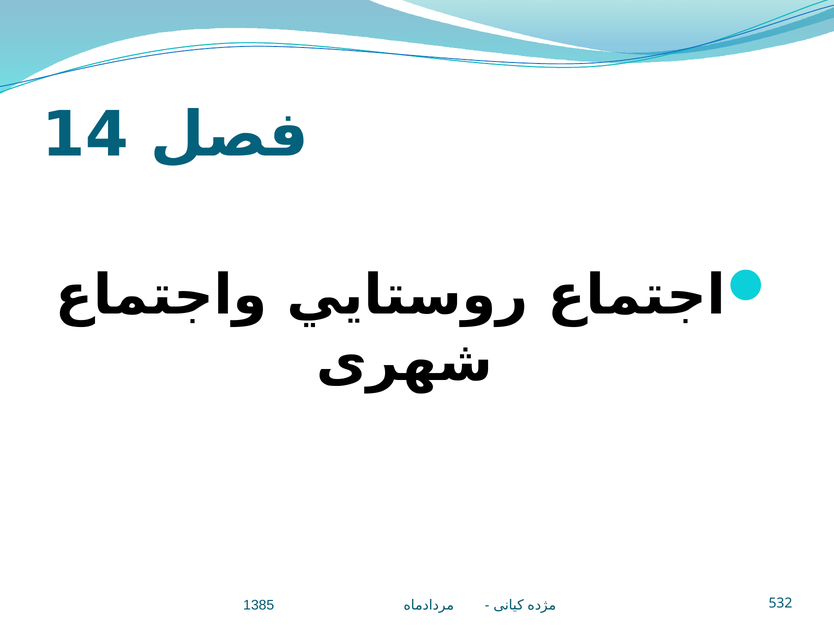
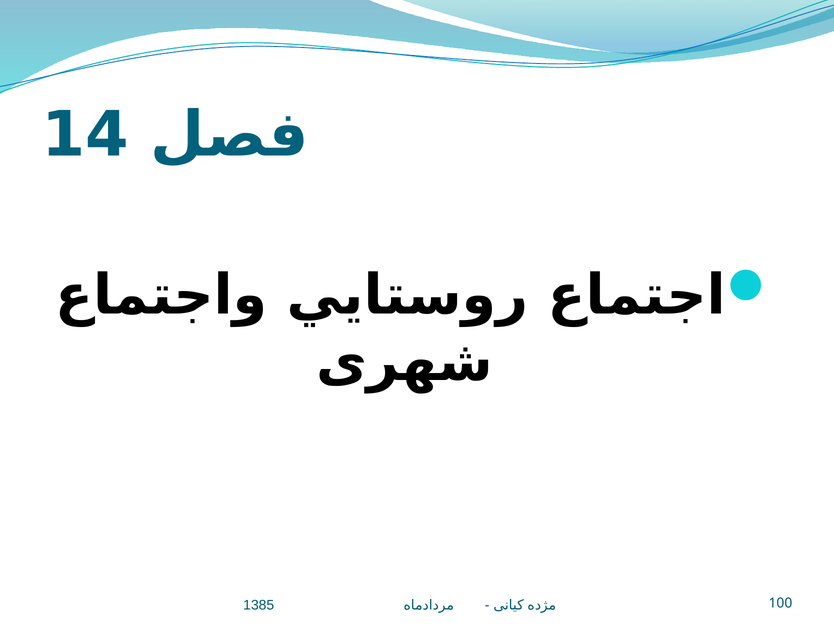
532: 532 -> 100
